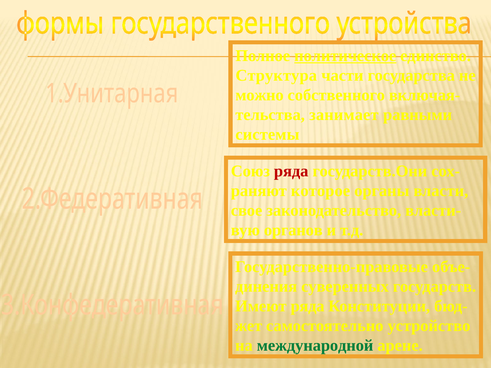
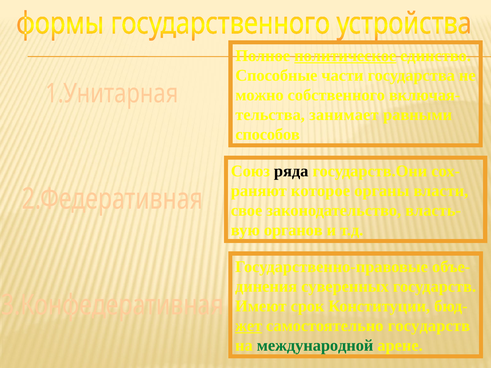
Структура: Структура -> Способные
системы: системы -> способов
ряда at (291, 171) colour: red -> black
власти-: власти- -> власть-
Имеют ряда: ряда -> срок
жет underline: none -> present
самостоятельно устройство: устройство -> государств
